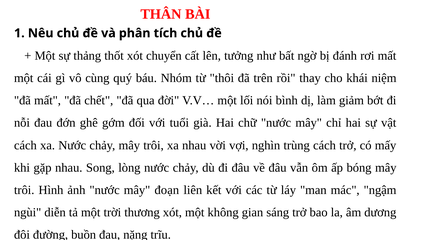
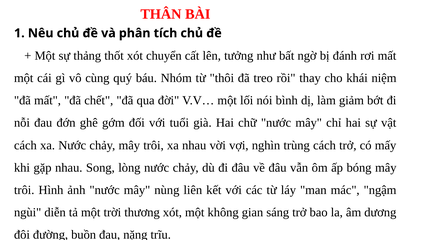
trên: trên -> treo
đoạn: đoạn -> nùng
